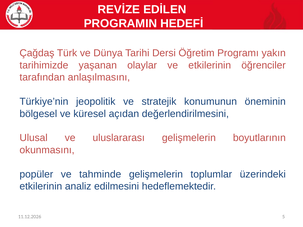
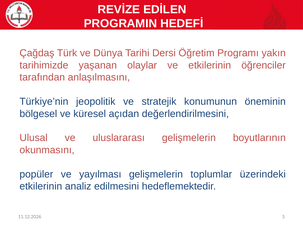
tahminde: tahminde -> yayılması
